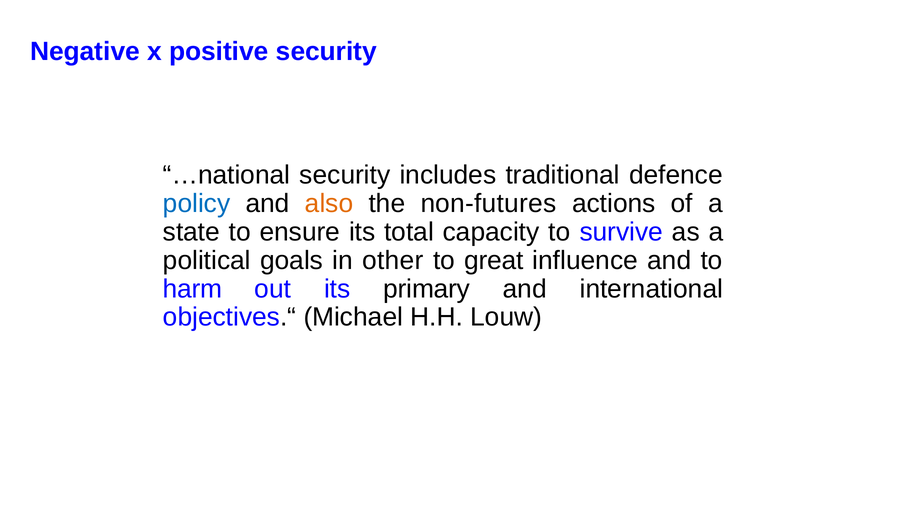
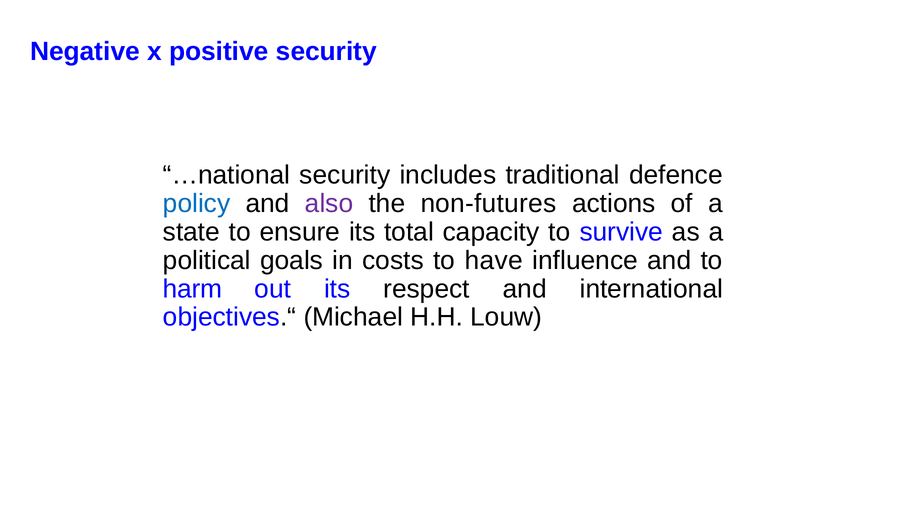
also colour: orange -> purple
other: other -> costs
great: great -> have
primary: primary -> respect
